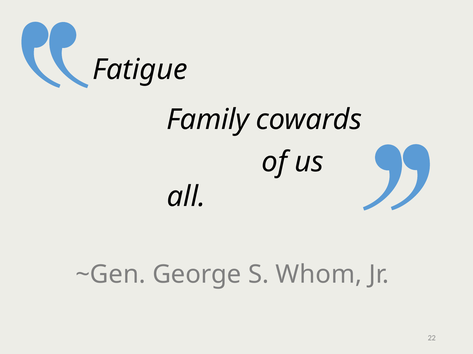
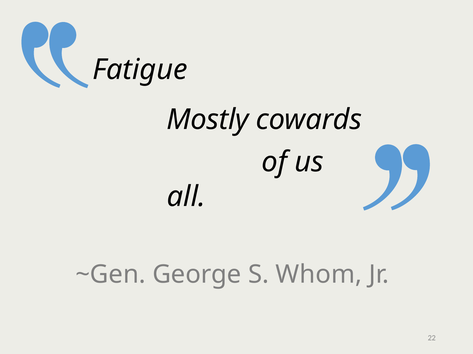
Family: Family -> Mostly
